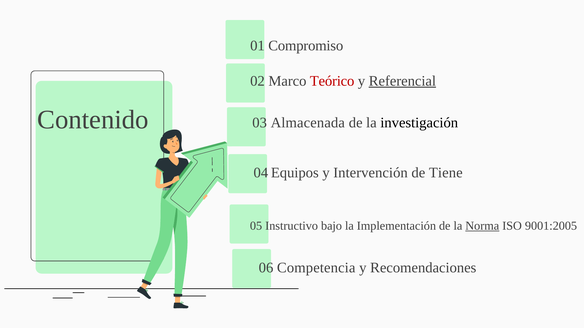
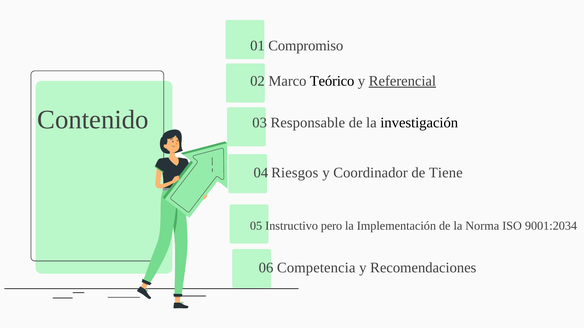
Teórico colour: red -> black
Almacenada: Almacenada -> Responsable
Equipos: Equipos -> Riesgos
Intervención: Intervención -> Coordinador
bajo: bajo -> pero
Norma underline: present -> none
9001:2005: 9001:2005 -> 9001:2034
